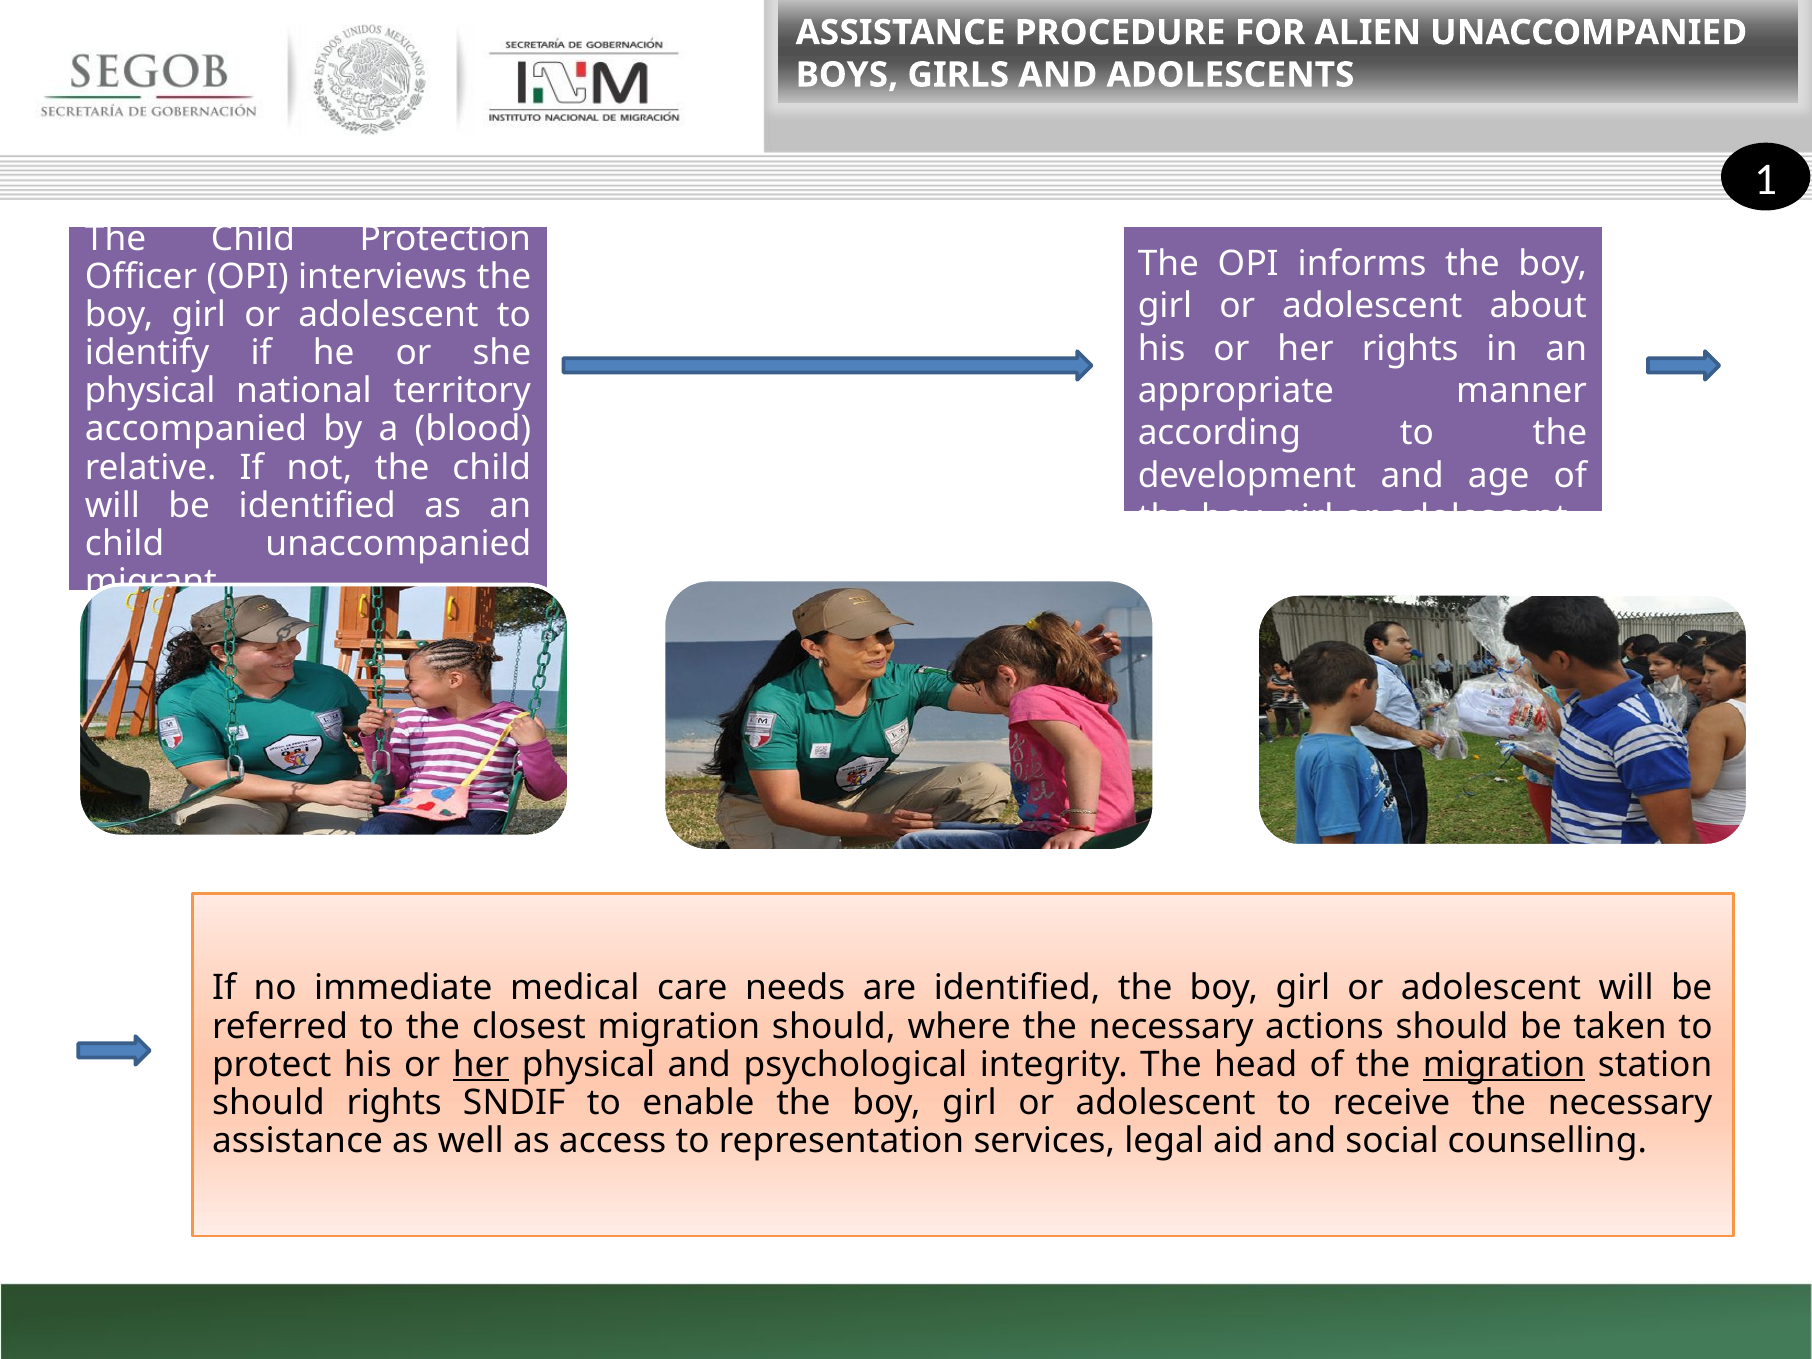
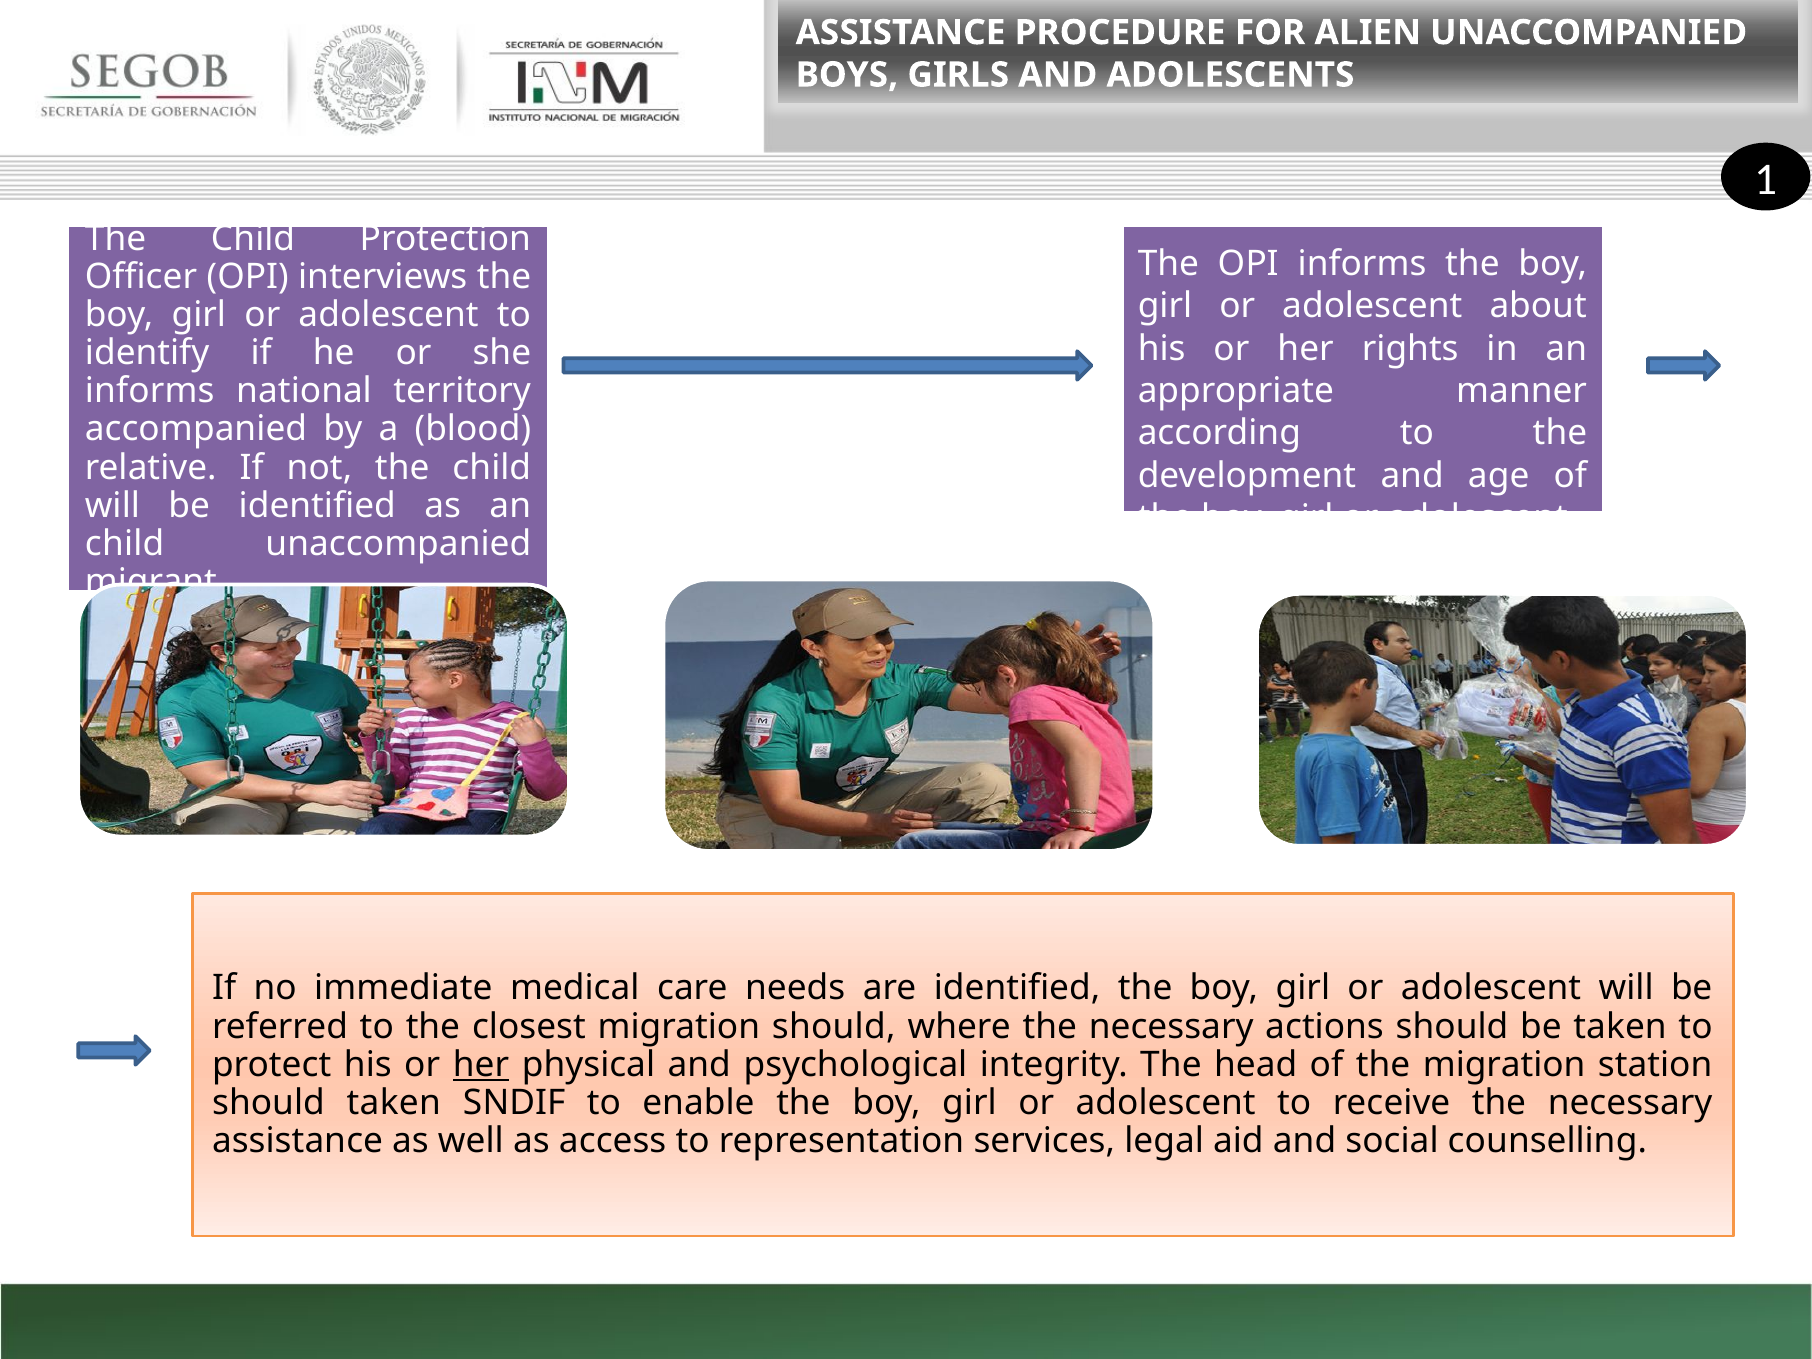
physical at (150, 391): physical -> informs
migration at (1504, 1065) underline: present -> none
should rights: rights -> taken
